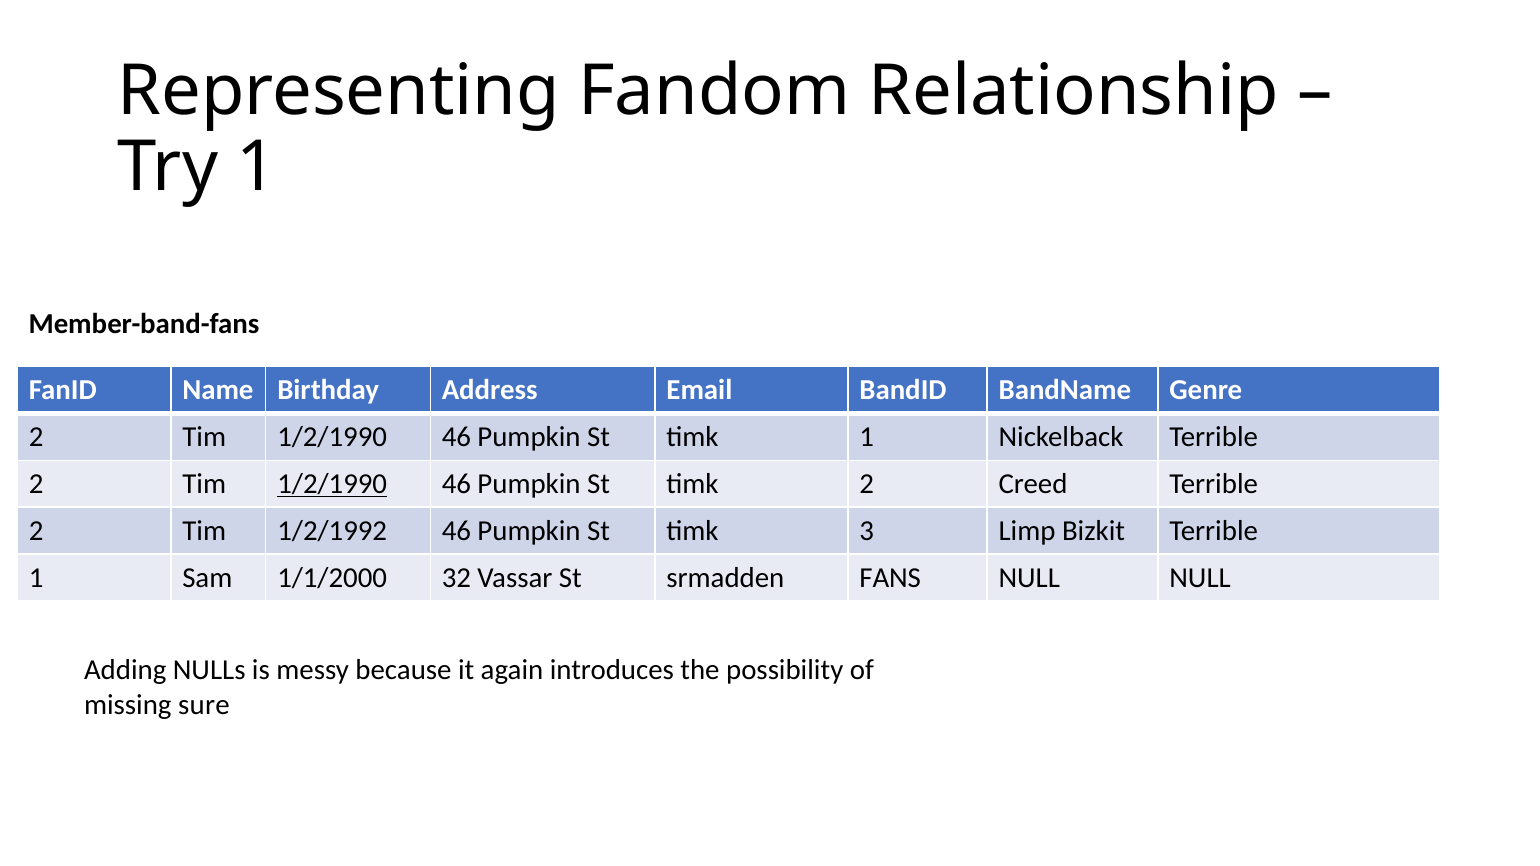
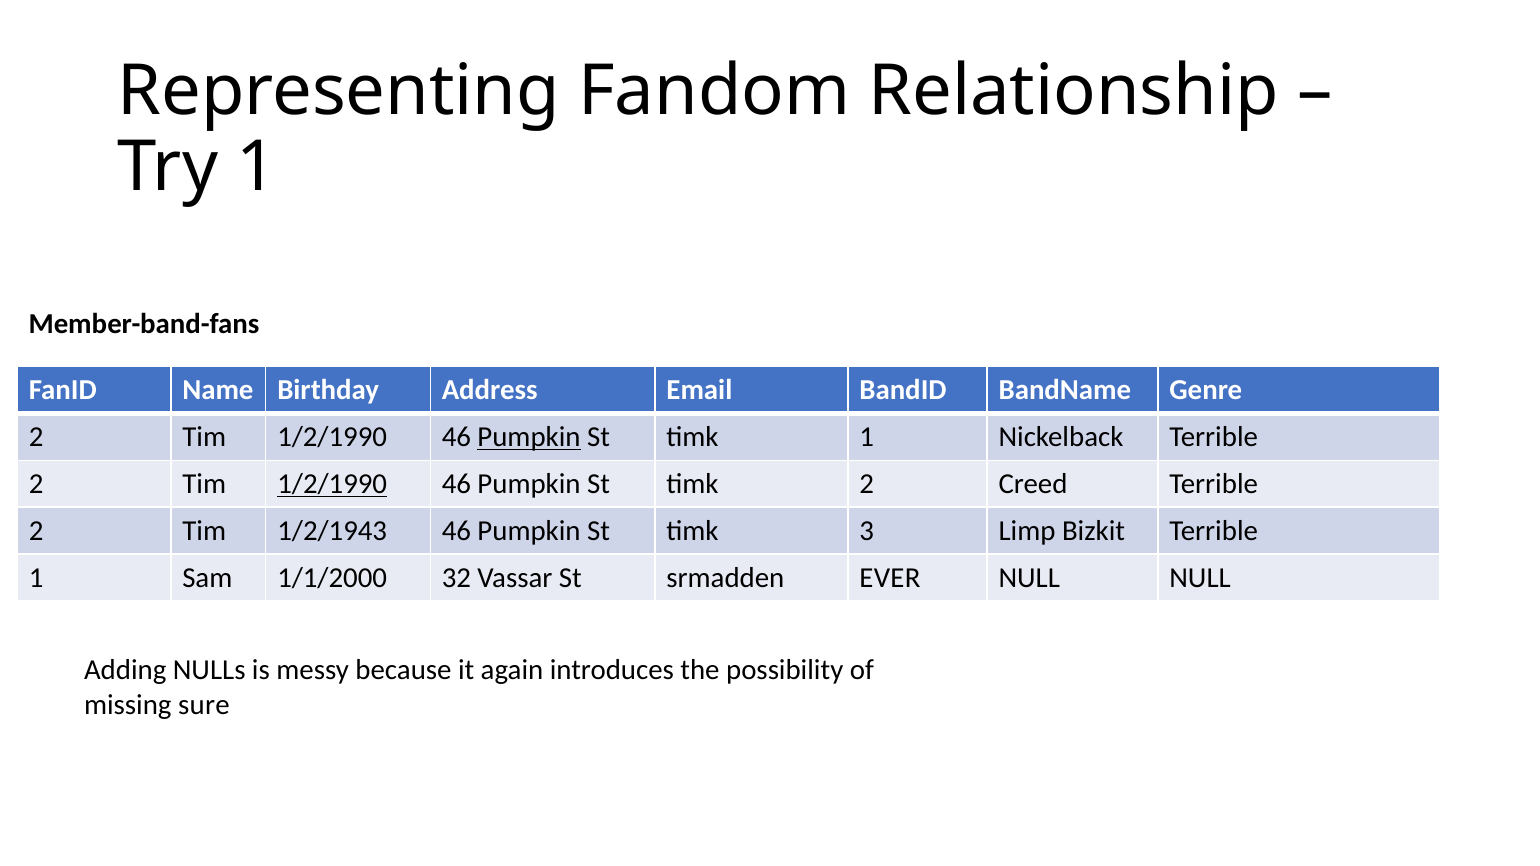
Pumpkin at (529, 437) underline: none -> present
1/2/1992: 1/2/1992 -> 1/2/1943
FANS: FANS -> EVER
